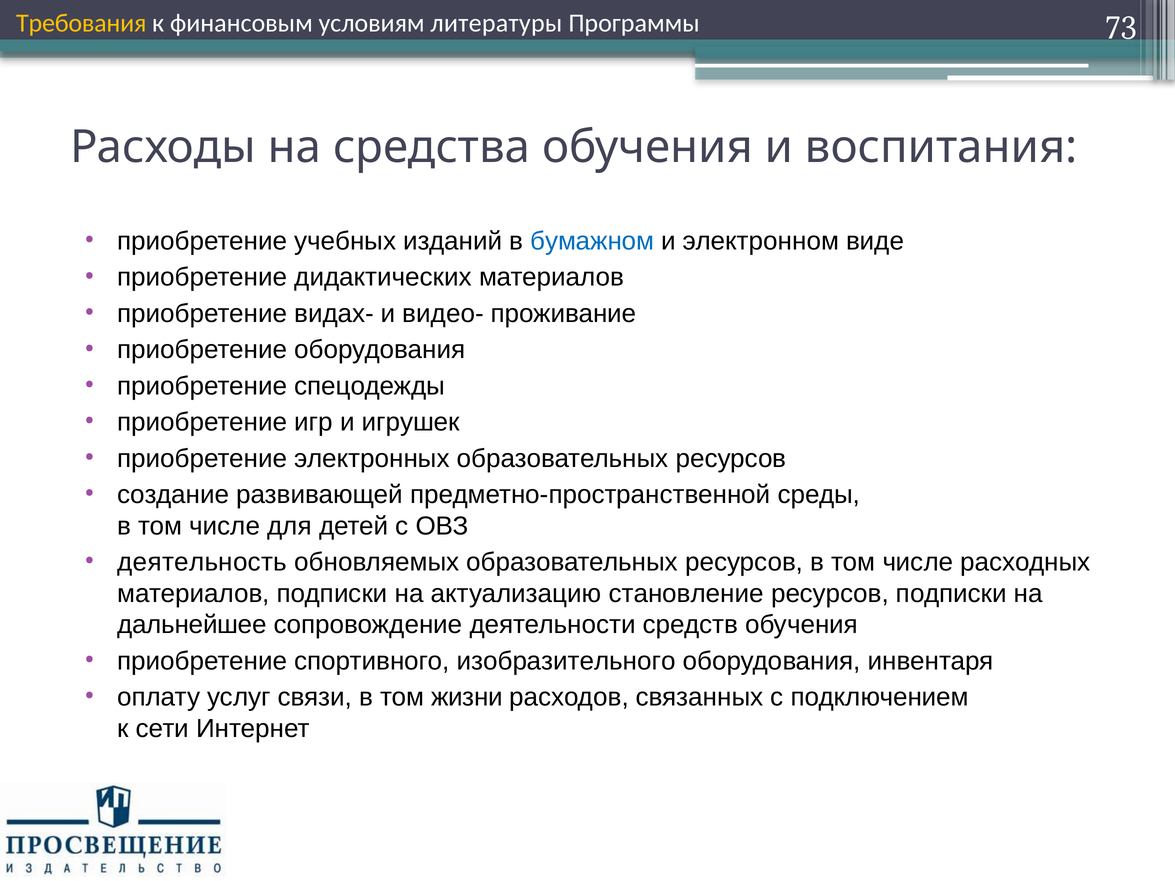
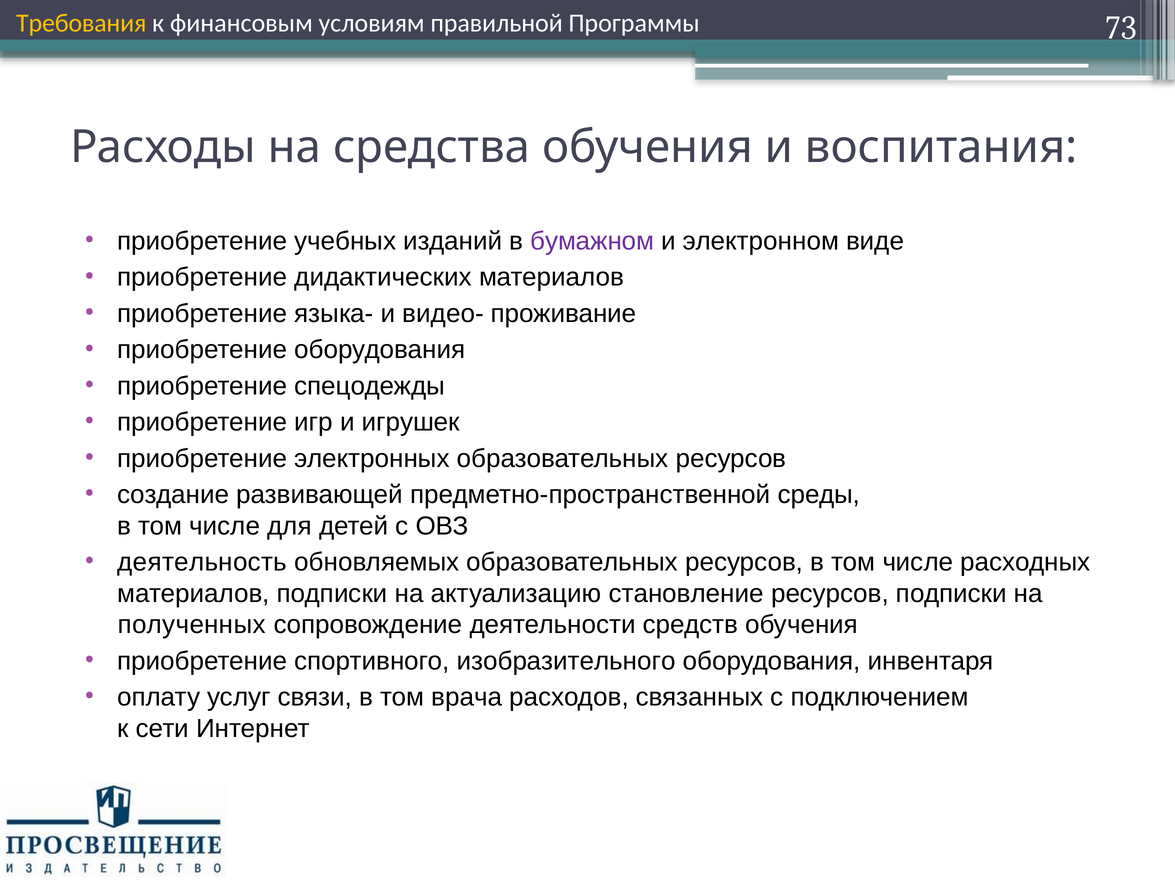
литературы: литературы -> правильной
бумажном colour: blue -> purple
видах-: видах- -> языка-
дальнейшее: дальнейшее -> полученных
жизни: жизни -> врача
